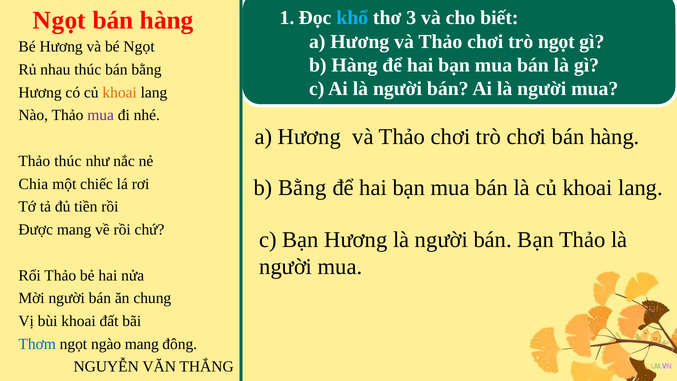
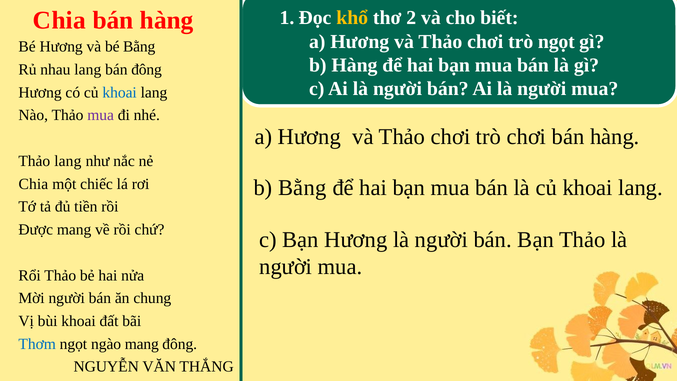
khổ colour: light blue -> yellow
3: 3 -> 2
Ngọt at (59, 21): Ngọt -> Chia
bé Ngọt: Ngọt -> Bằng
nhau thúc: thúc -> lang
bán bằng: bằng -> đông
khoai at (120, 92) colour: orange -> blue
Thảo thúc: thúc -> lang
